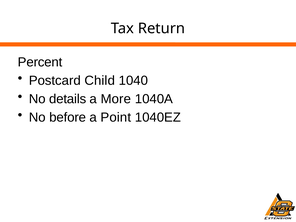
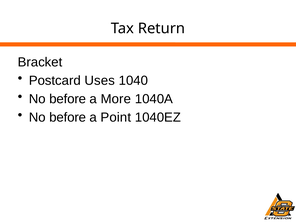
Percent: Percent -> Bracket
Child: Child -> Uses
details at (68, 99): details -> before
